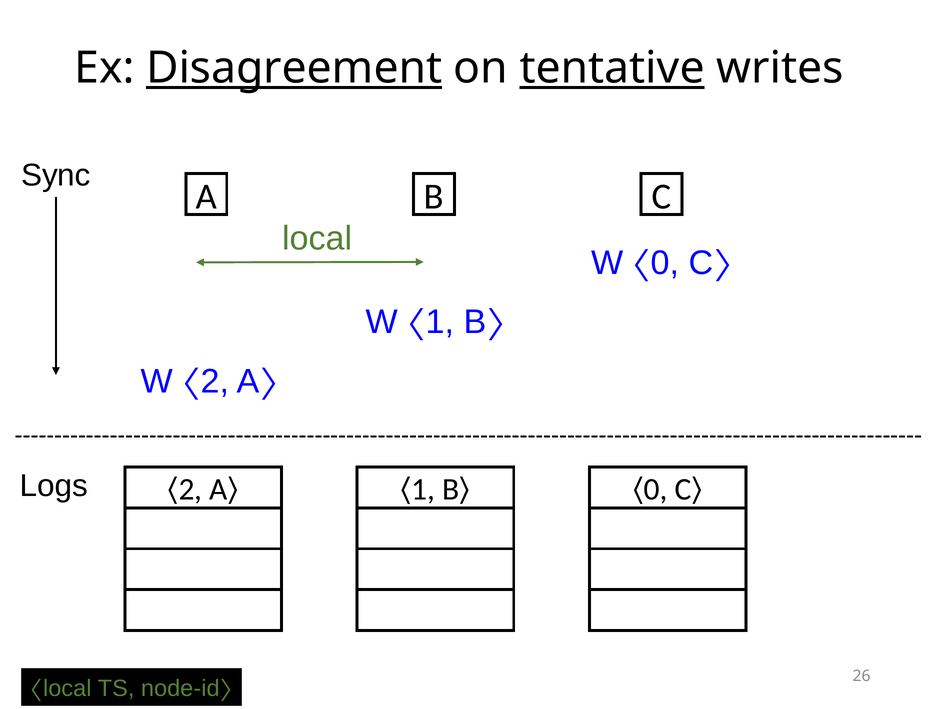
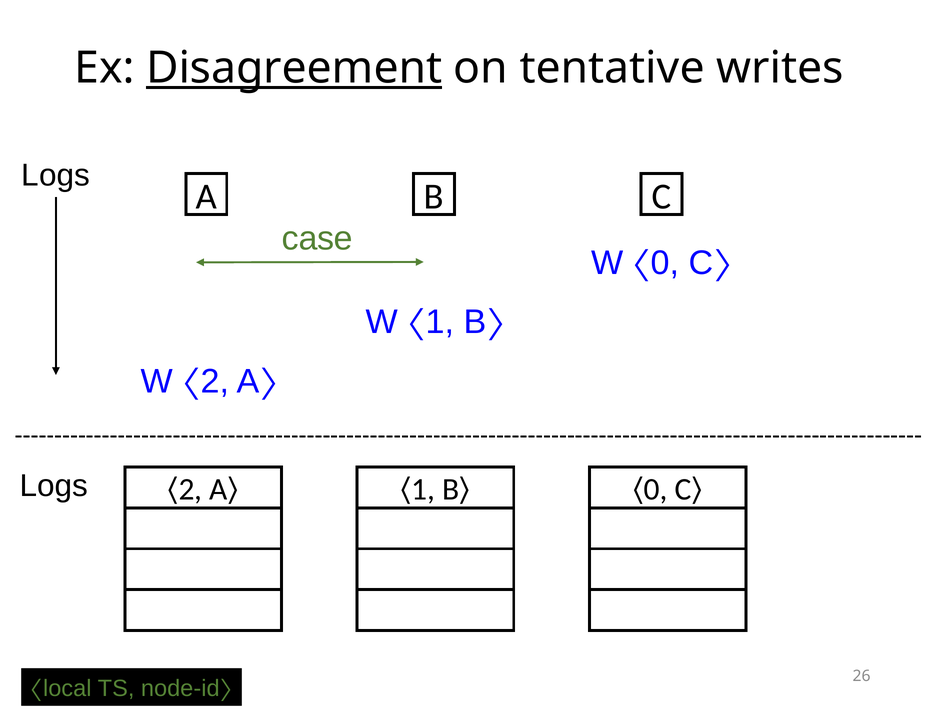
tentative underline: present -> none
Sync at (56, 175): Sync -> Logs
local: local -> case
